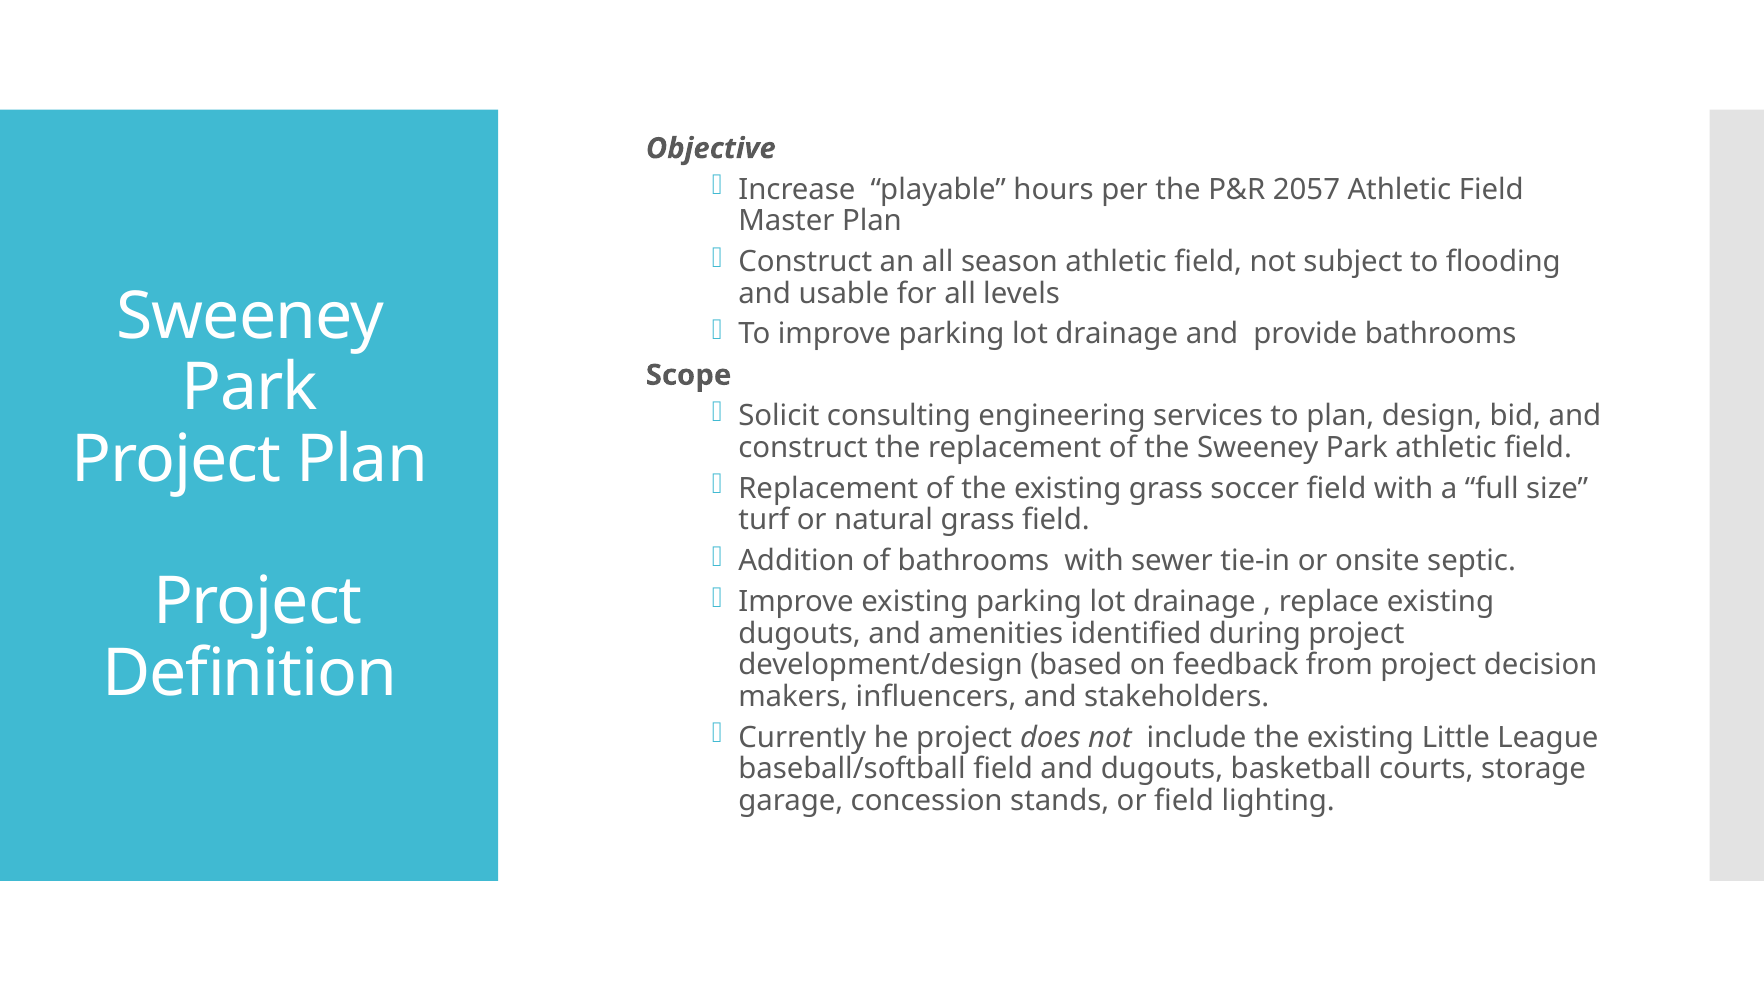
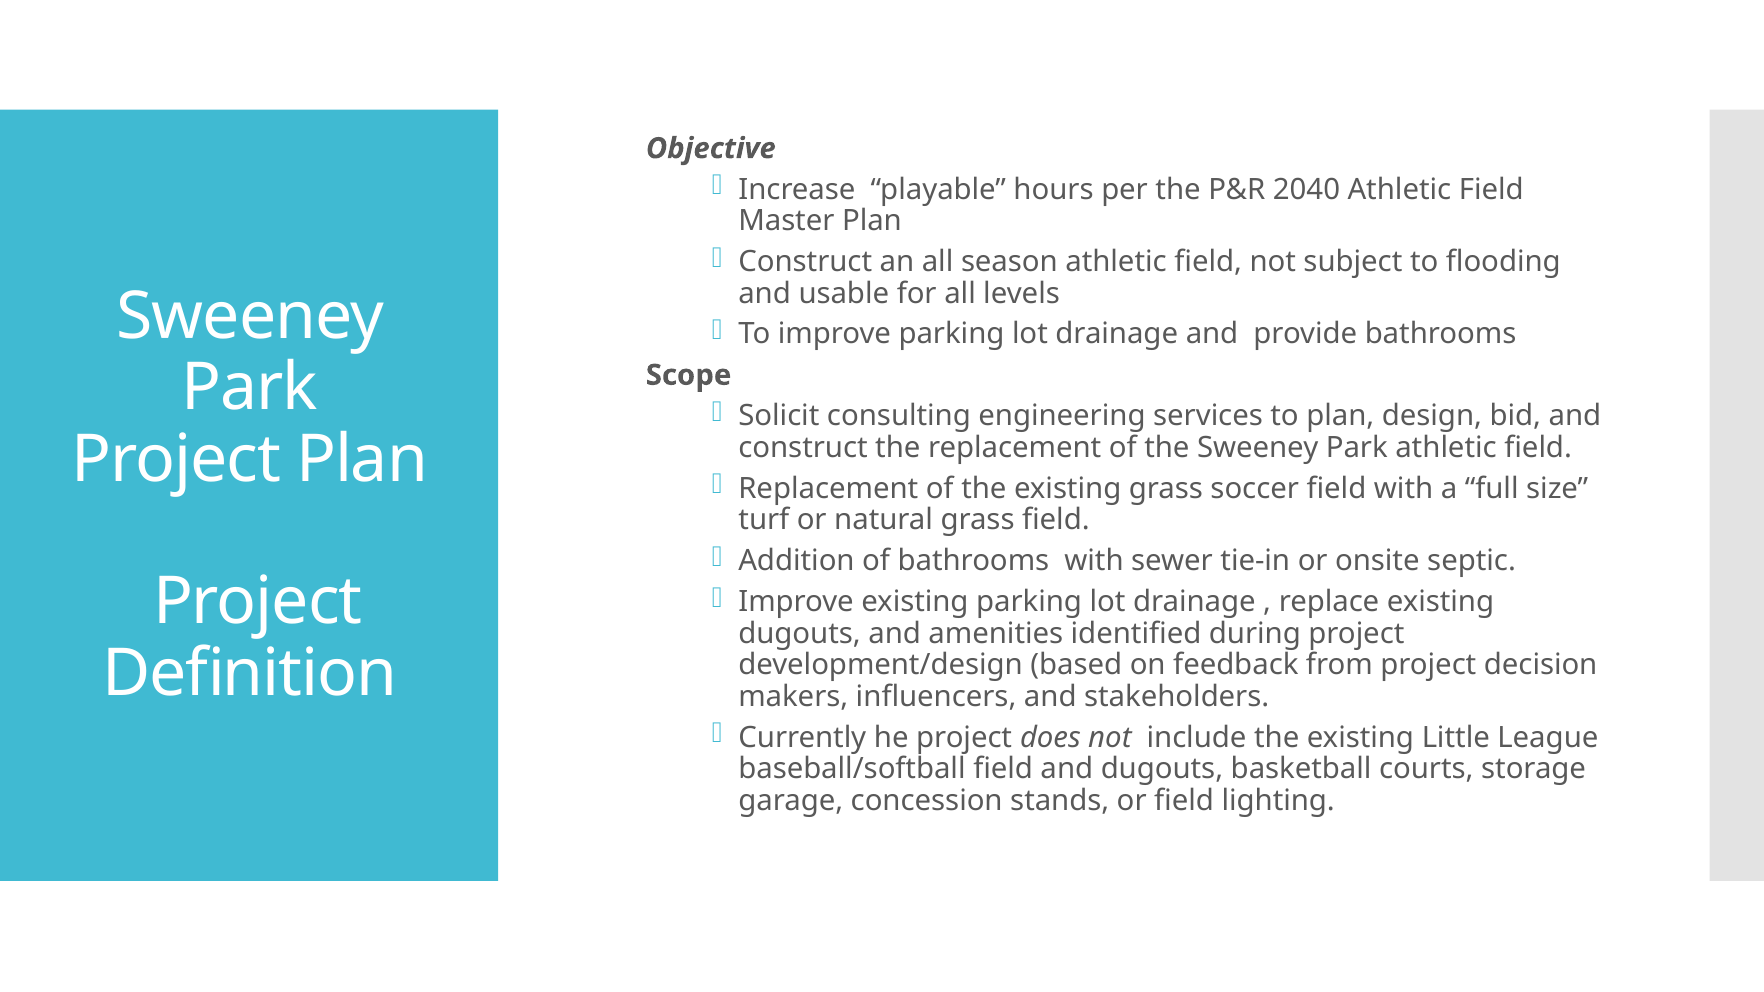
2057: 2057 -> 2040
